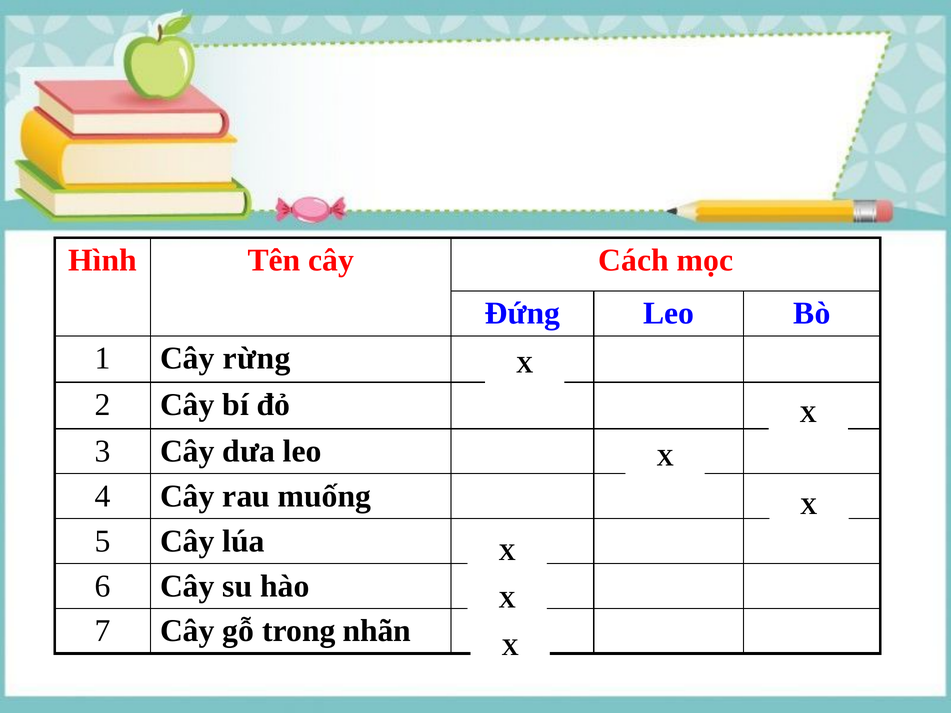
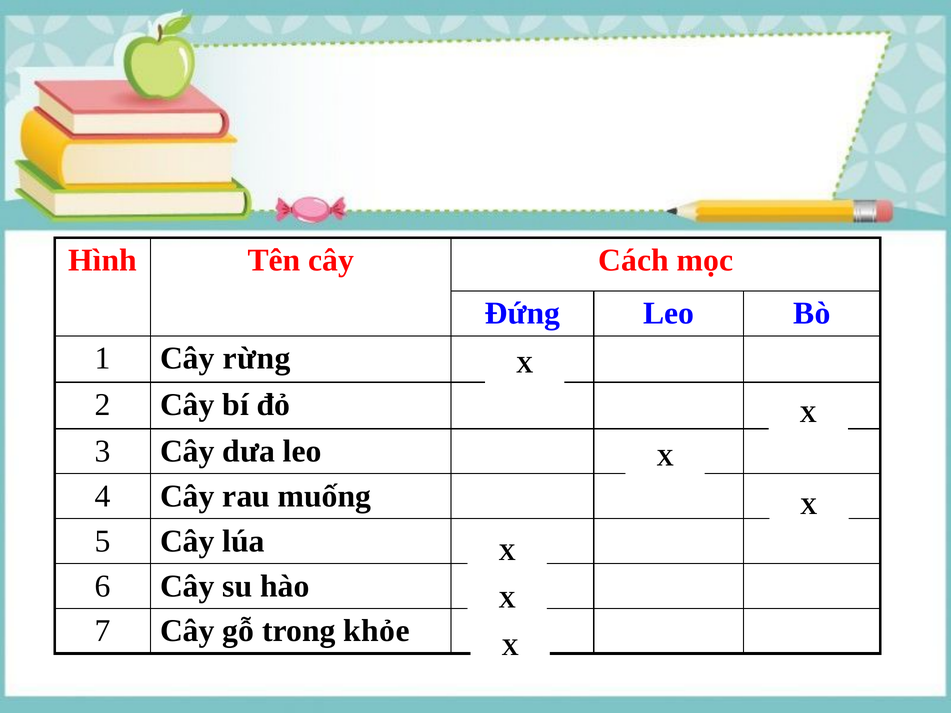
nhãn: nhãn -> khỏe
